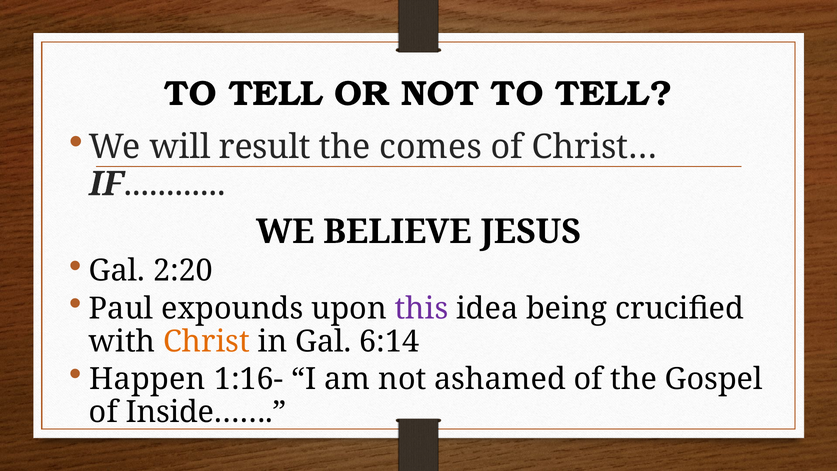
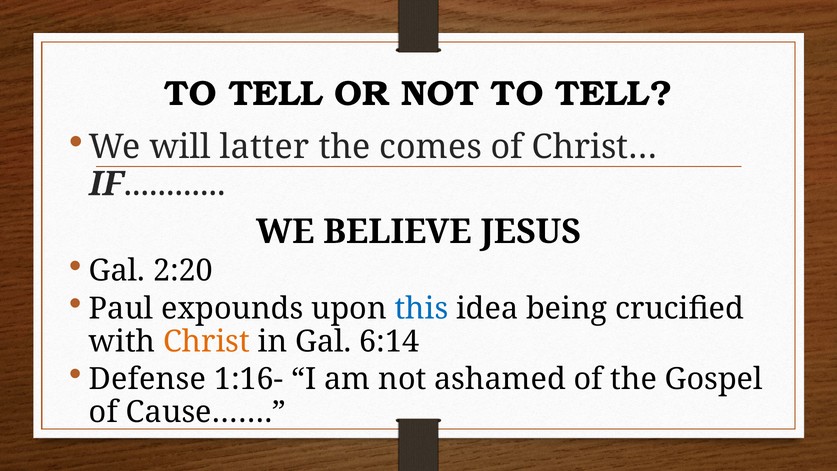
result: result -> latter
this colour: purple -> blue
Happen: Happen -> Defense
Inside……: Inside…… -> Cause……
